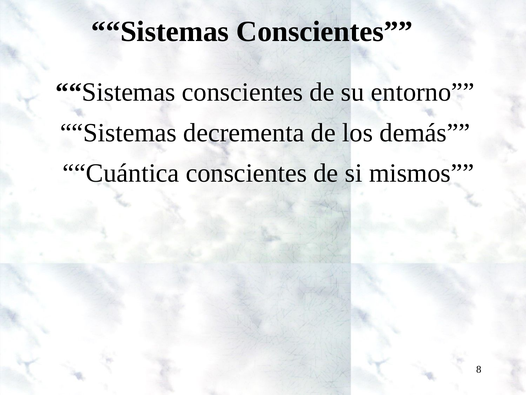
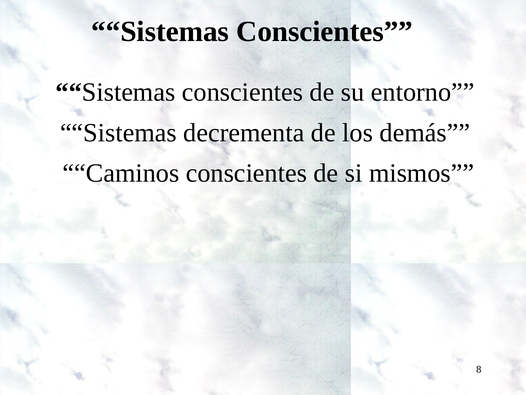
Cuántica: Cuántica -> Caminos
